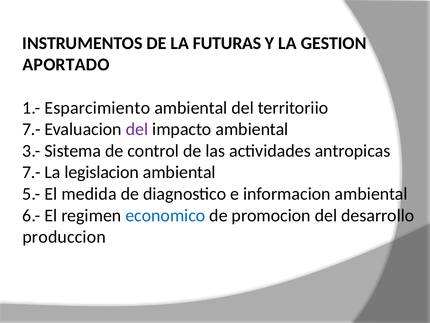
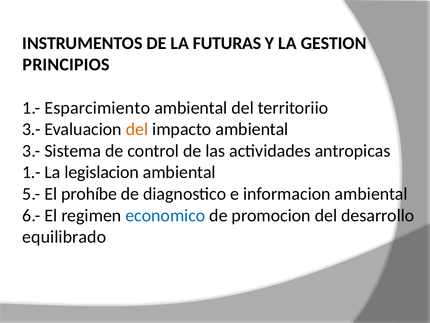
APORTADO: APORTADO -> PRINCIPIOS
7.- at (31, 129): 7.- -> 3.-
del at (137, 129) colour: purple -> orange
7.- at (31, 172): 7.- -> 1.-
medida: medida -> prohíbe
produccion: produccion -> equilibrado
